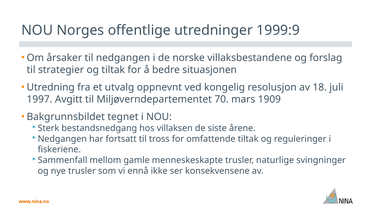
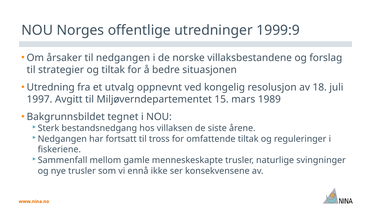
70: 70 -> 15
1909: 1909 -> 1989
